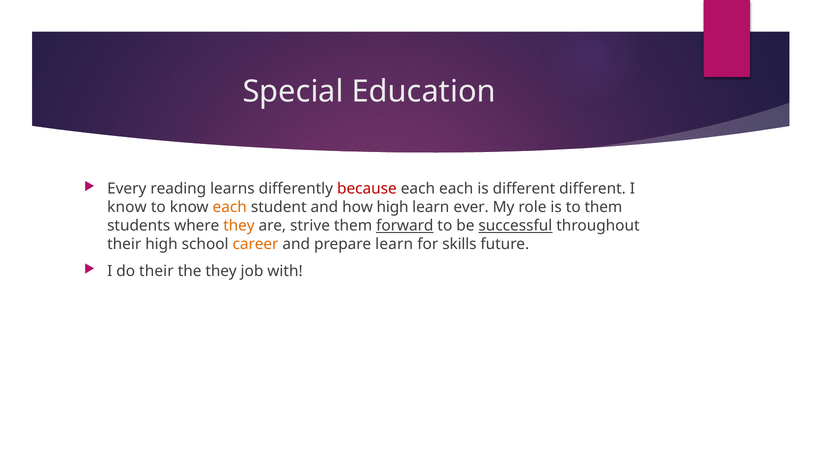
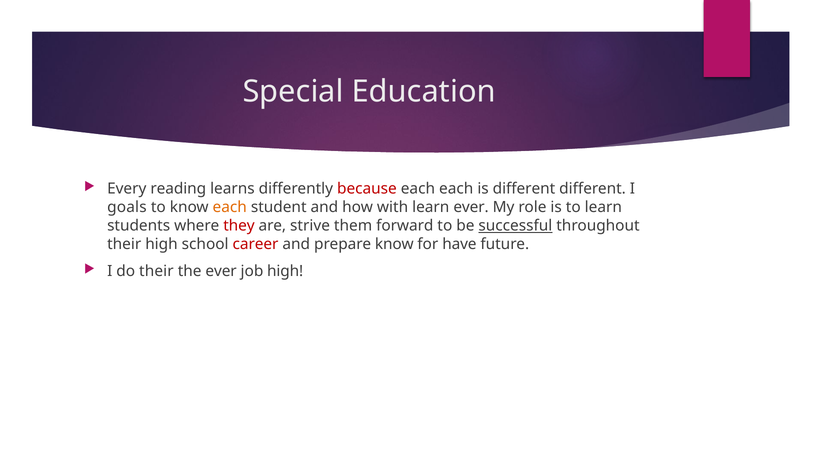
know at (127, 207): know -> goals
how high: high -> with
to them: them -> learn
they at (239, 226) colour: orange -> red
forward underline: present -> none
career colour: orange -> red
prepare learn: learn -> know
skills: skills -> have
the they: they -> ever
job with: with -> high
